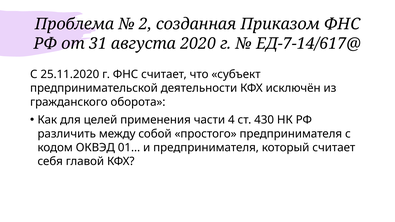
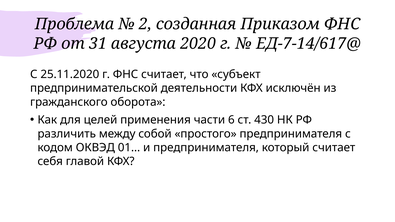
4: 4 -> 6
